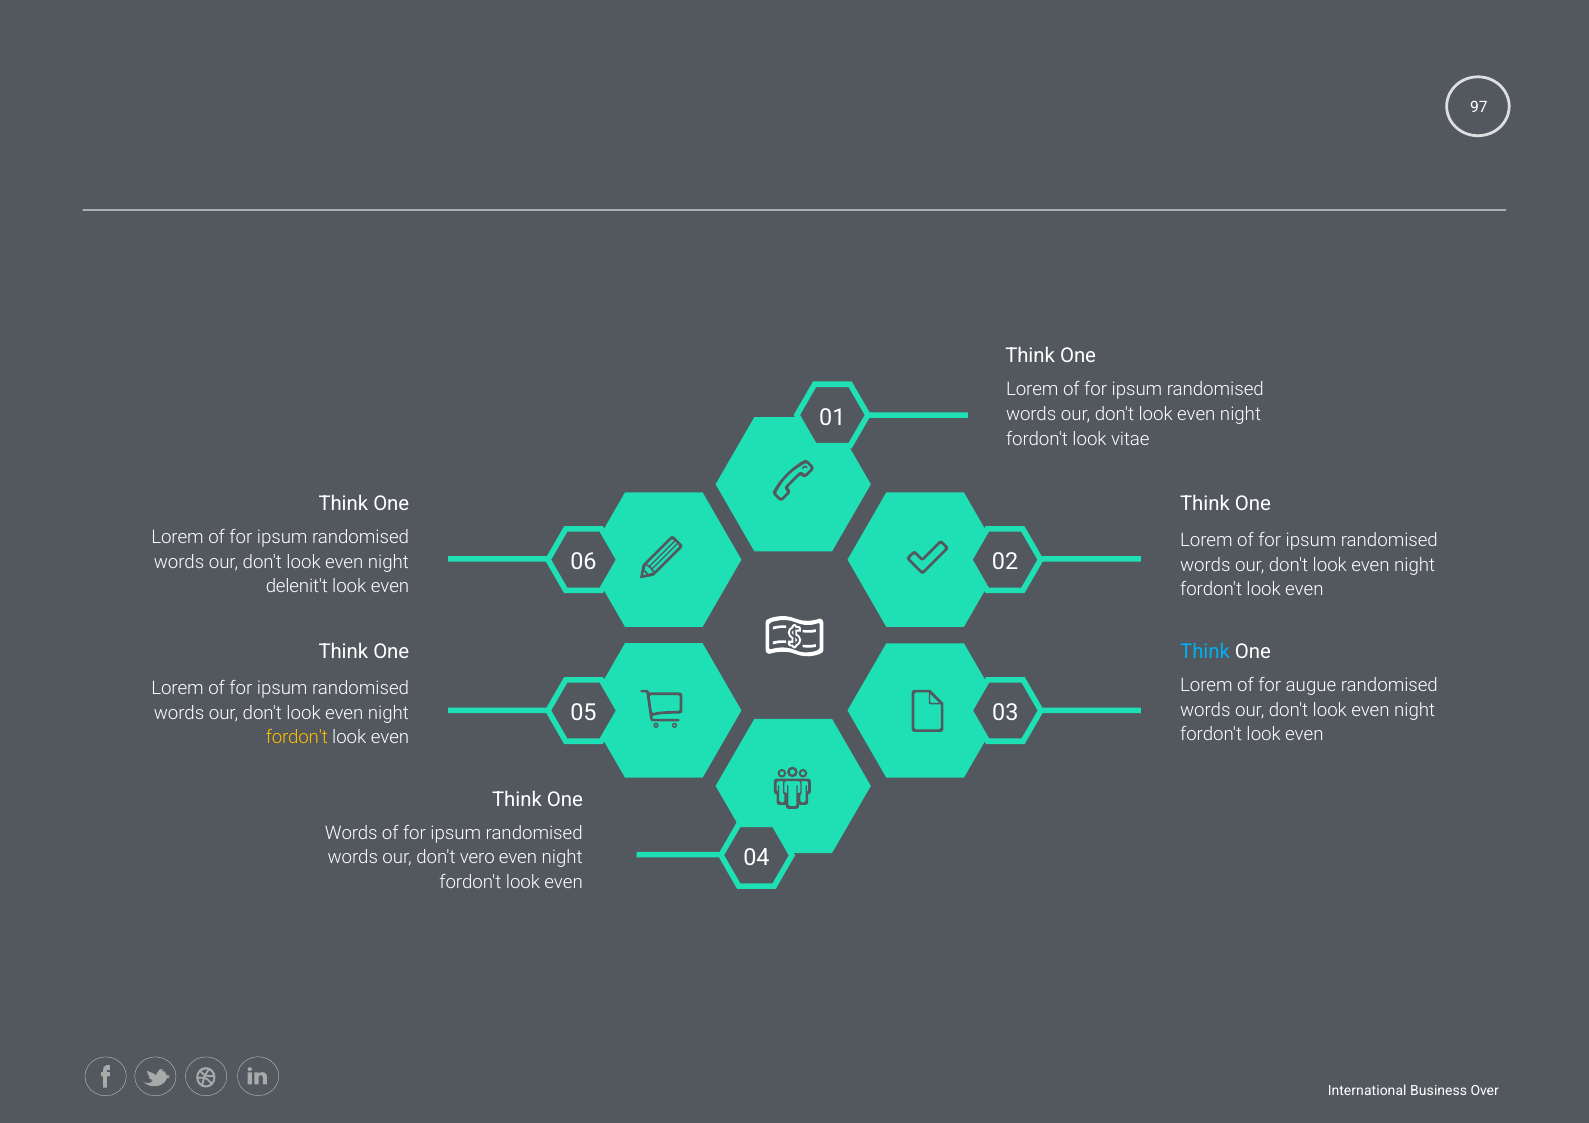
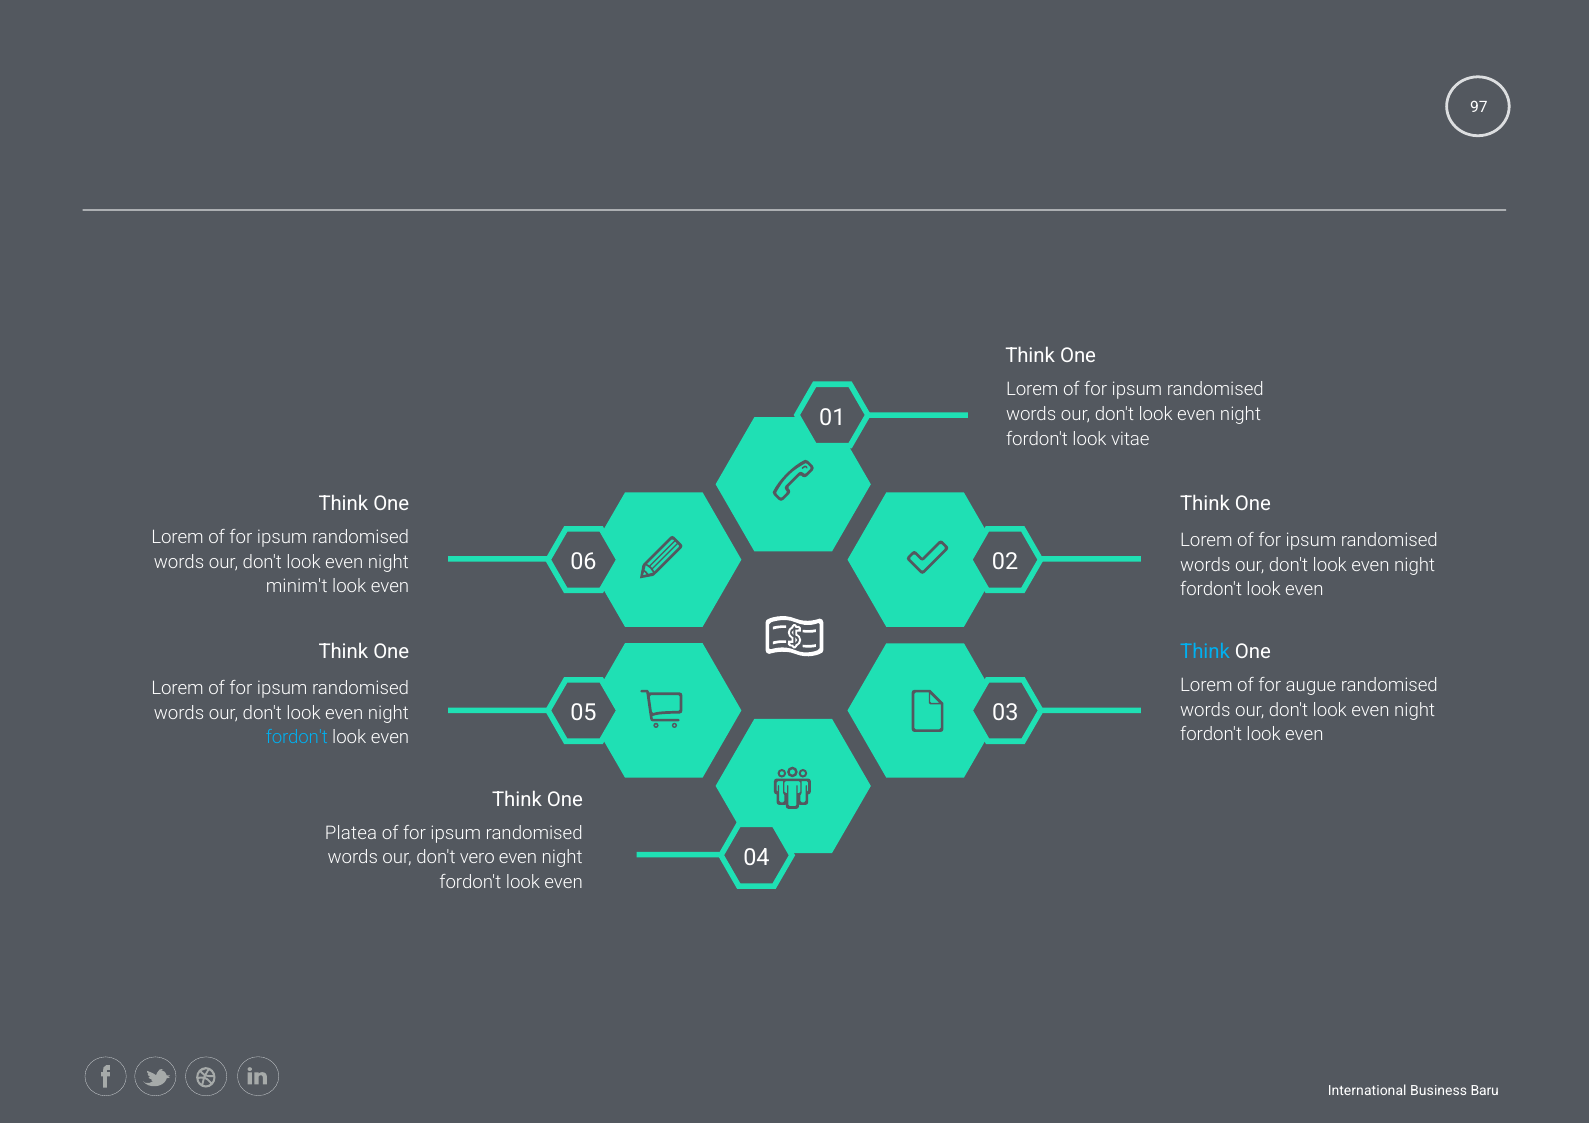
delenit't: delenit't -> minim't
fordon't at (297, 738) colour: yellow -> light blue
Words at (351, 833): Words -> Platea
Over: Over -> Baru
